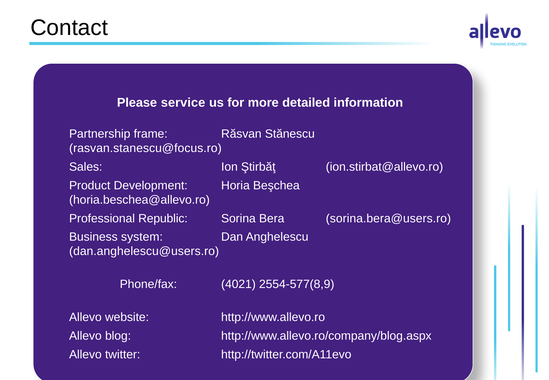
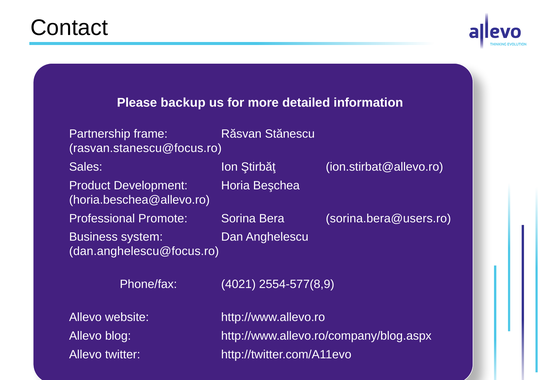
Please service: service -> backup
Republic: Republic -> Promote
dan.anghelescu@users.ro: dan.anghelescu@users.ro -> dan.anghelescu@focus.ro
